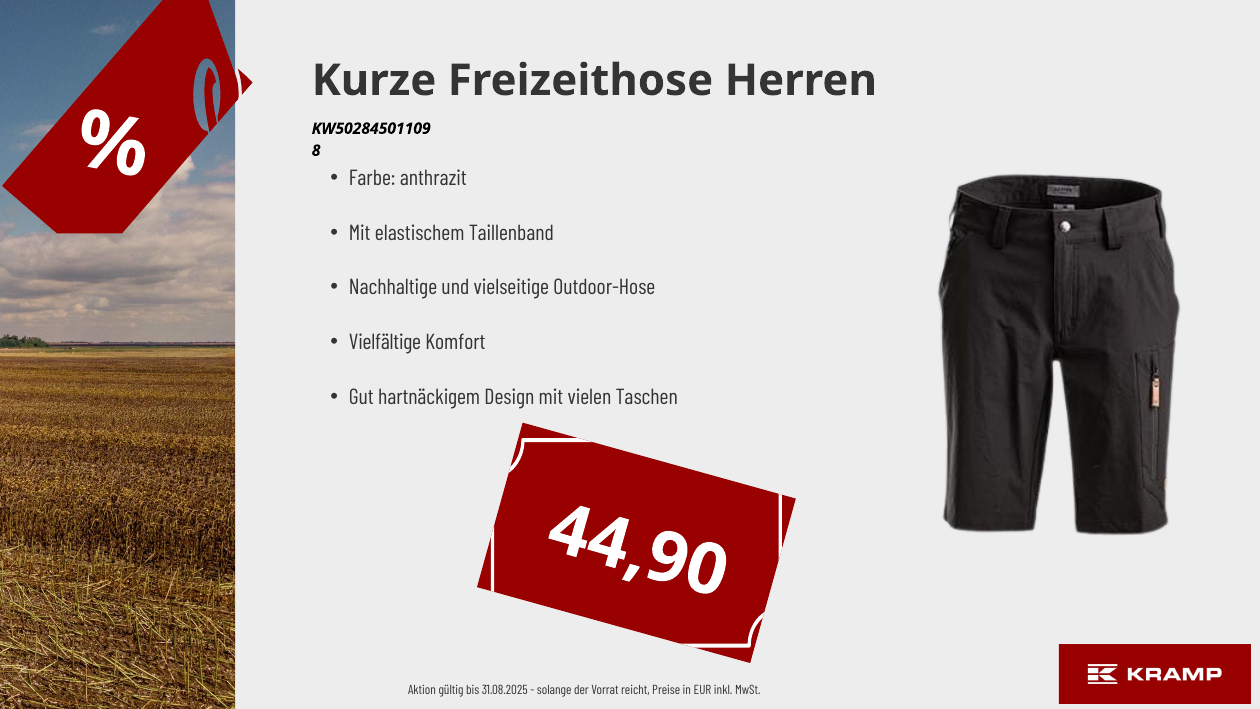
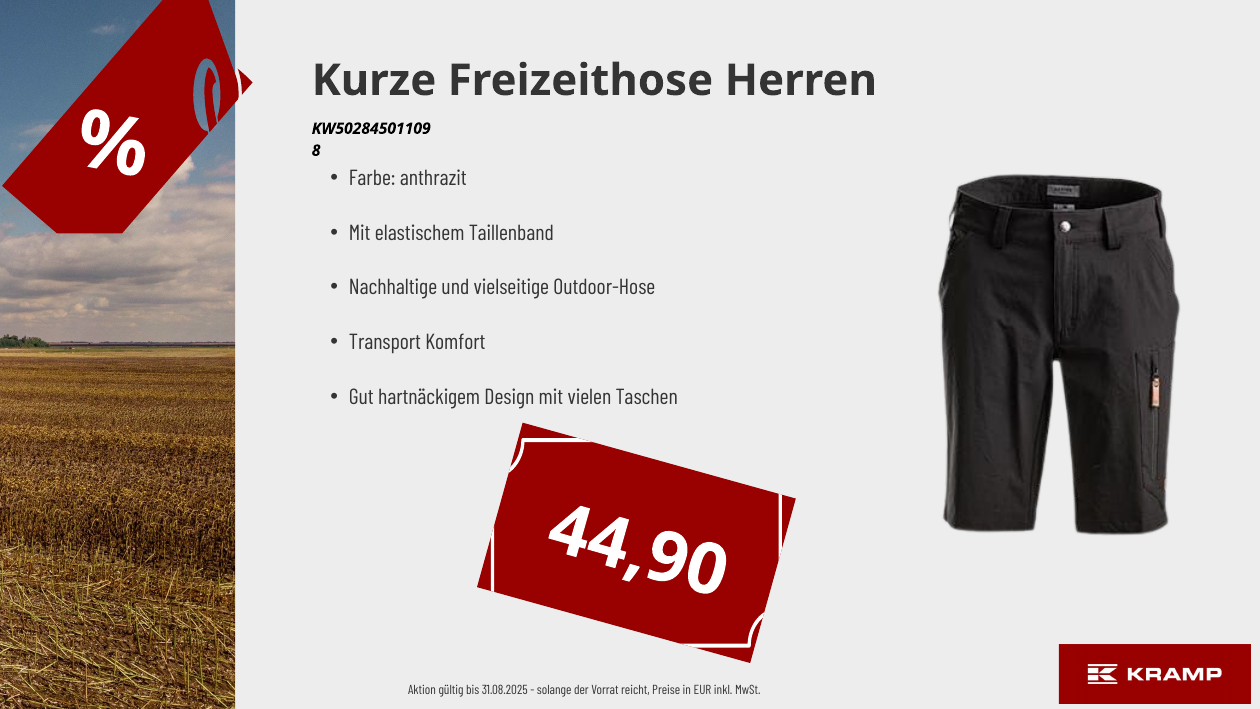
Vielfältige: Vielfältige -> Transport
